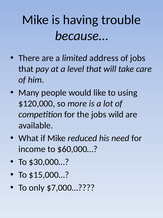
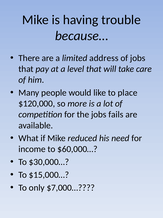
using: using -> place
wild: wild -> fails
